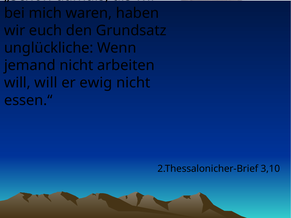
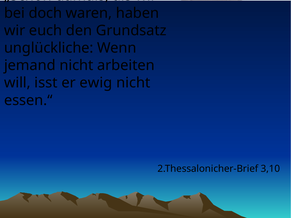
mich: mich -> doch
will will: will -> isst
